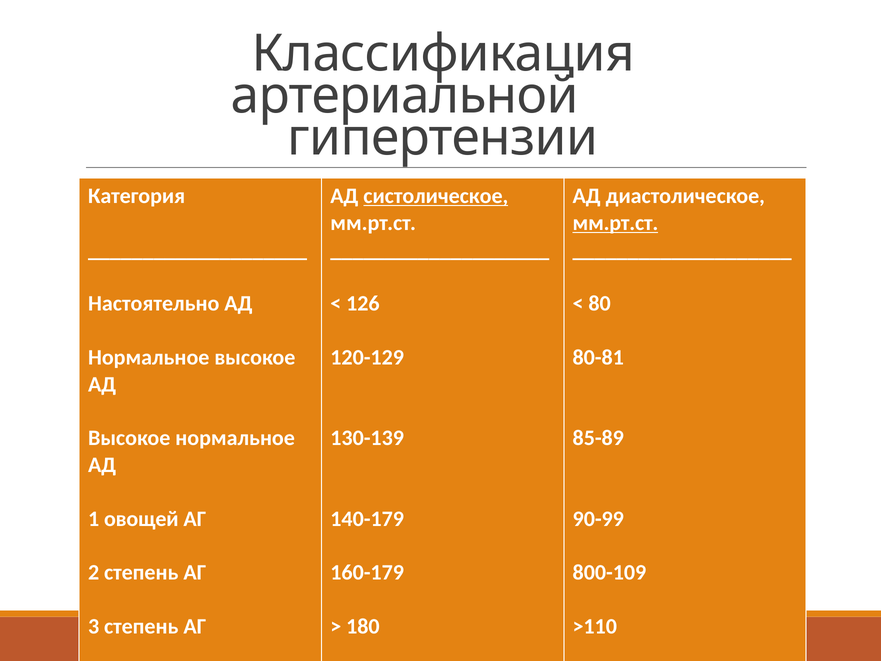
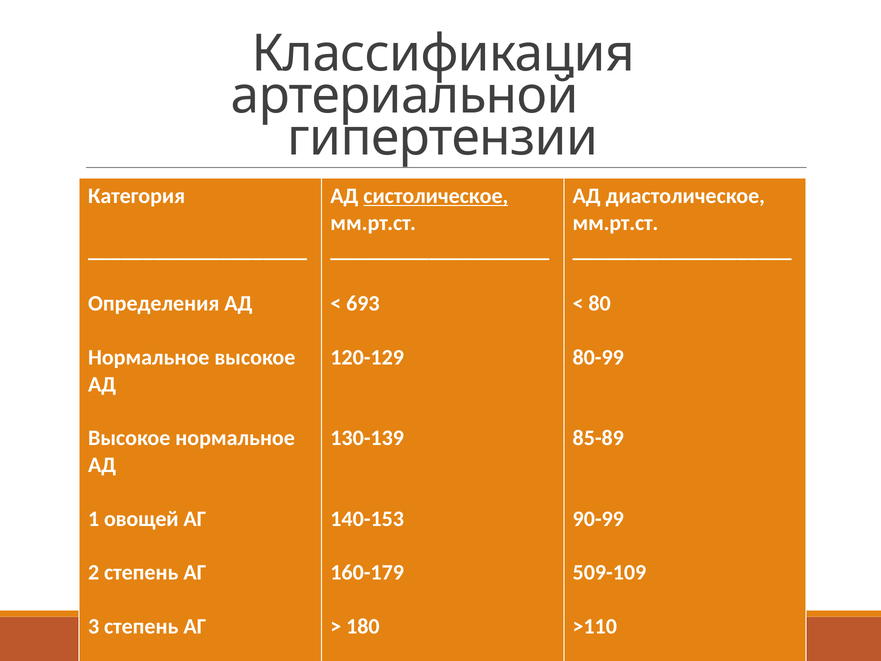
мм.рт.ст at (615, 223) underline: present -> none
Настоятельно: Настоятельно -> Определения
126: 126 -> 693
80-81: 80-81 -> 80-99
140-179: 140-179 -> 140-153
800-109: 800-109 -> 509-109
